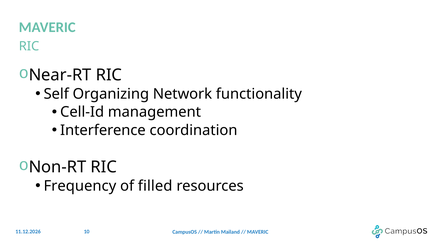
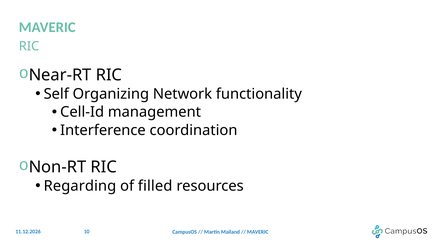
Frequency: Frequency -> Regarding
